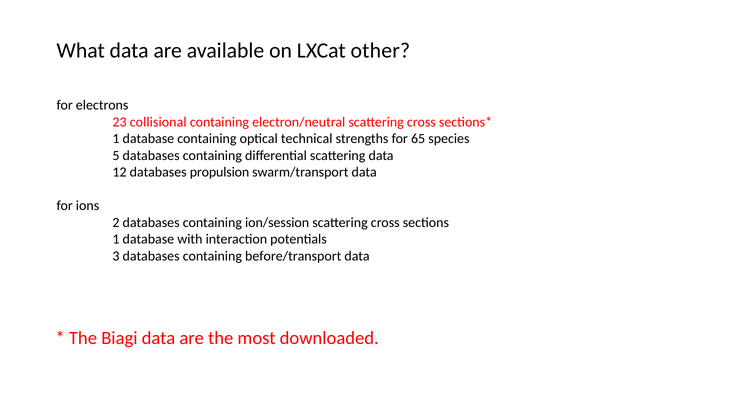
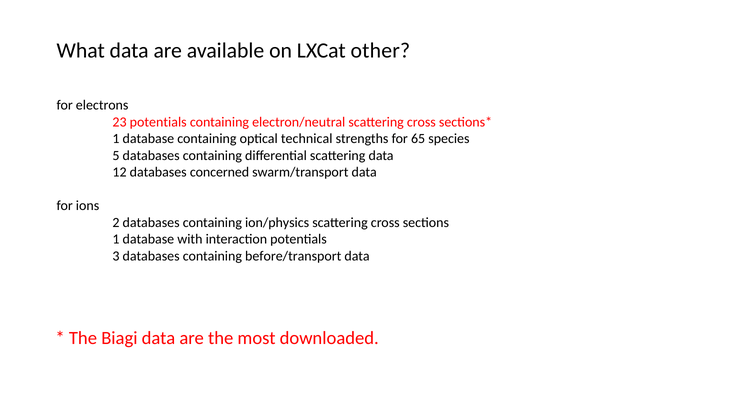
23 collisional: collisional -> potentials
propulsion: propulsion -> concerned
ion/session: ion/session -> ion/physics
